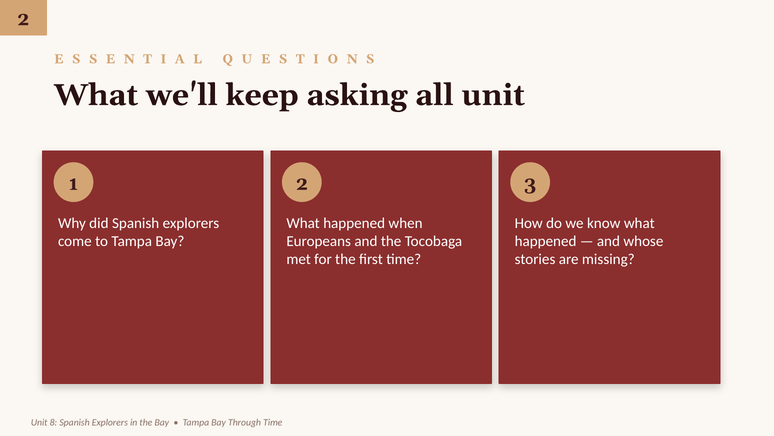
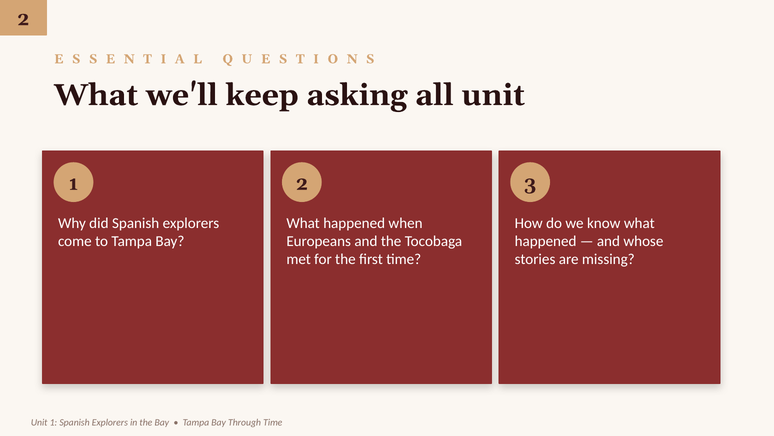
8 at (53, 422): 8 -> 1
